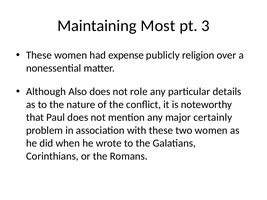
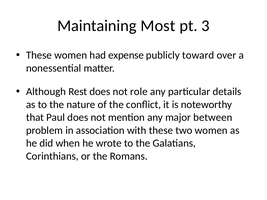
religion: religion -> toward
Also: Also -> Rest
certainly: certainly -> between
